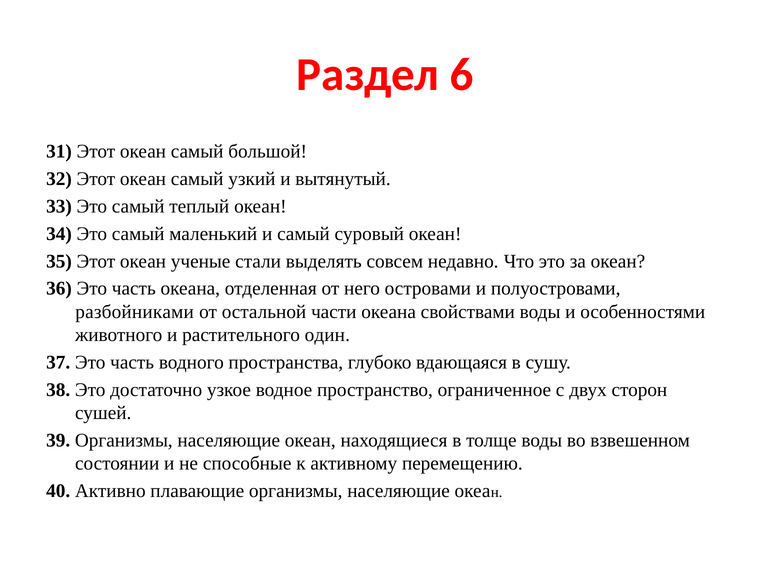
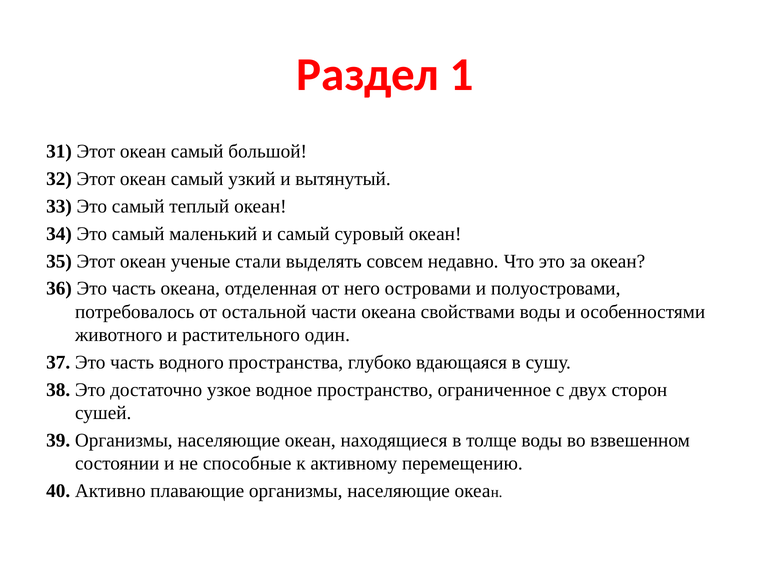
6: 6 -> 1
разбойниками: разбойниками -> потребовалось
